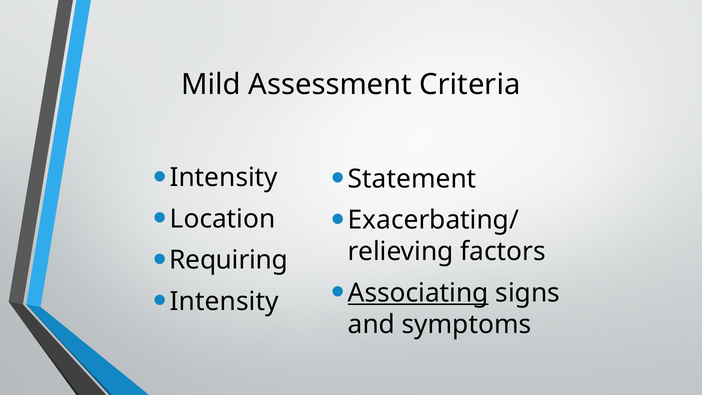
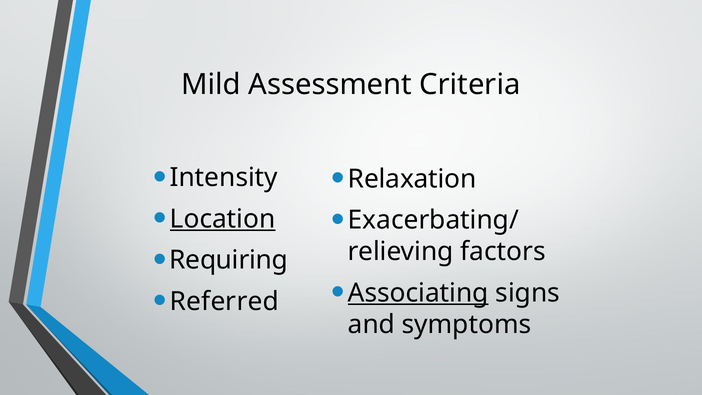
Statement: Statement -> Relaxation
Location underline: none -> present
Intensity at (224, 301): Intensity -> Referred
